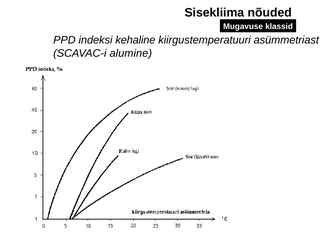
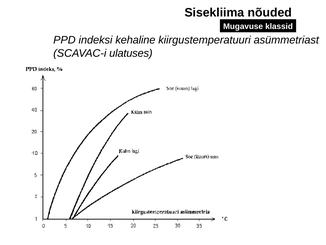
alumine: alumine -> ulatuses
